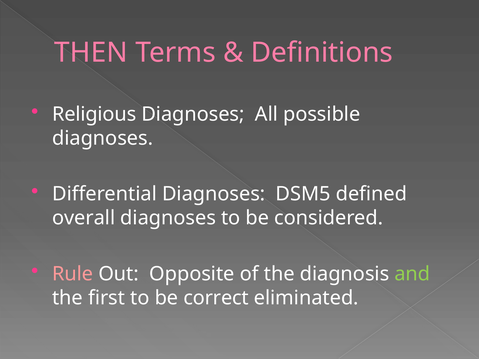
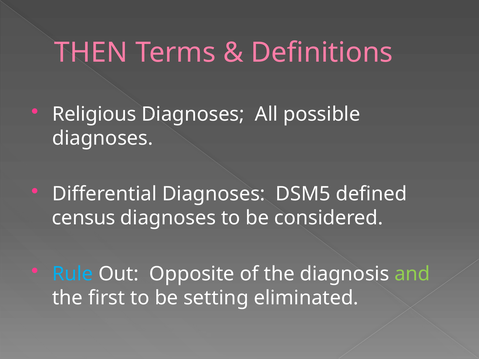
overall: overall -> census
Rule colour: pink -> light blue
correct: correct -> setting
